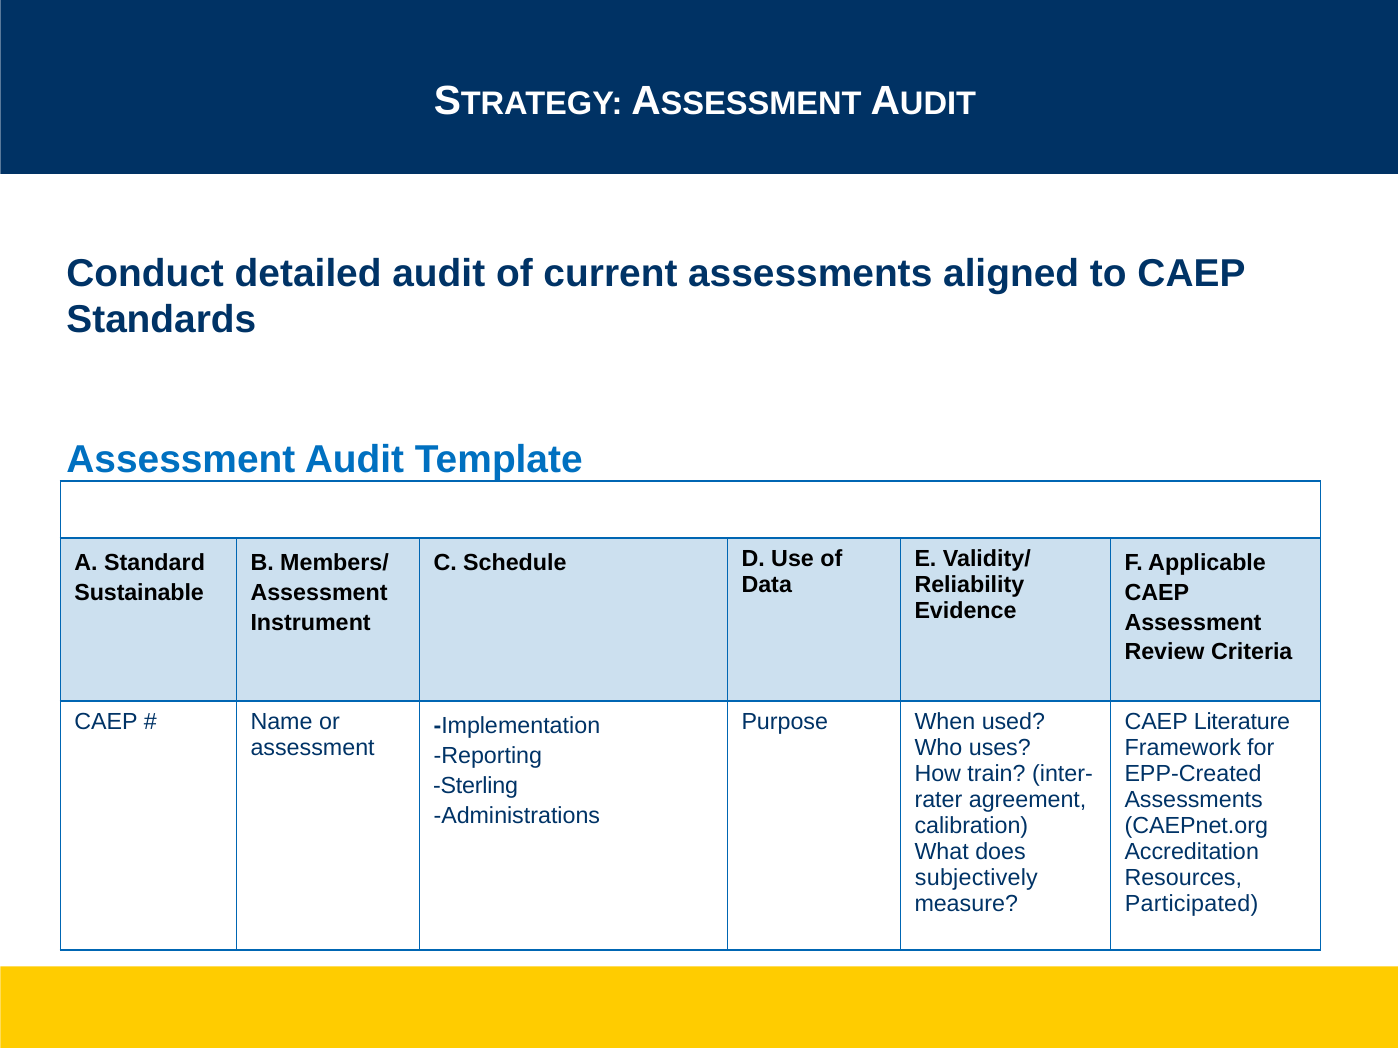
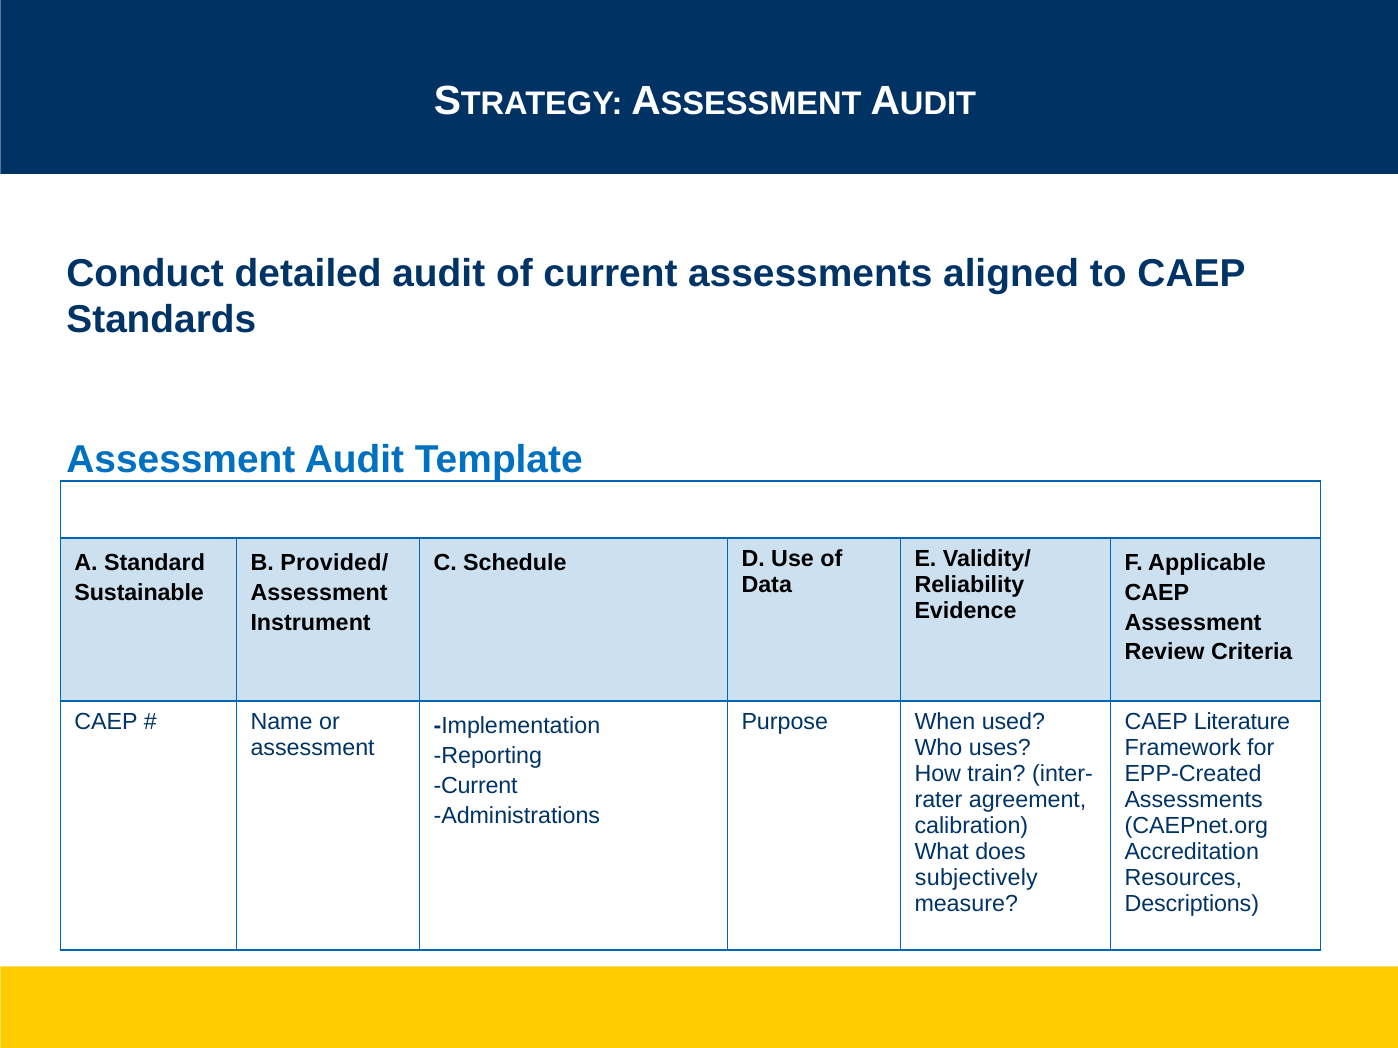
Members/: Members/ -> Provided/
Sterling at (476, 786): Sterling -> Current
Participated: Participated -> Descriptions
